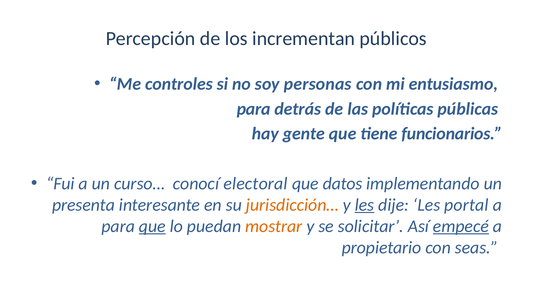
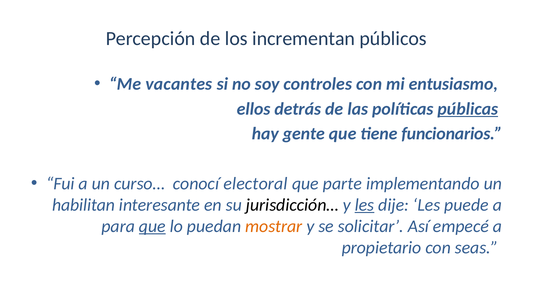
controles: controles -> vacantes
personas: personas -> controles
para at (254, 109): para -> ellos
públicas underline: none -> present
datos: datos -> parte
presenta: presenta -> habilitan
jurisdicción… colour: orange -> black
portal: portal -> puede
empecé underline: present -> none
